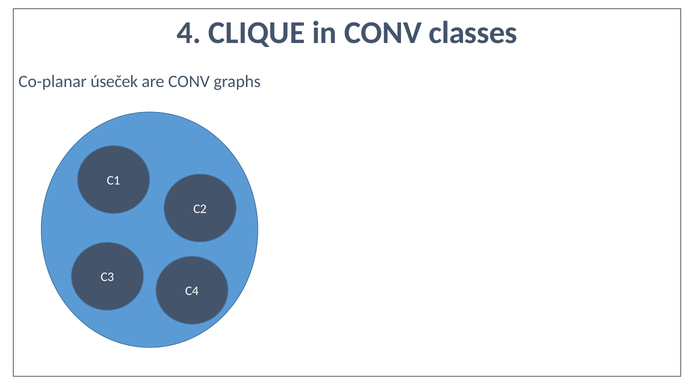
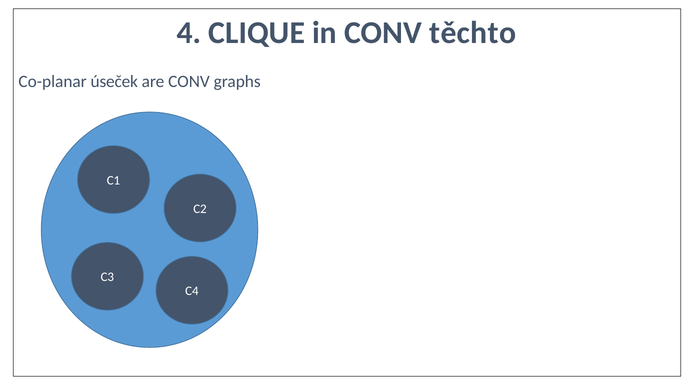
classes: classes -> těchto
